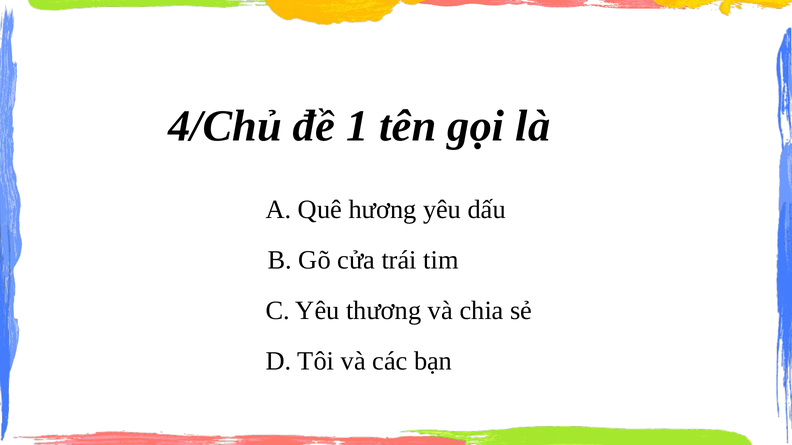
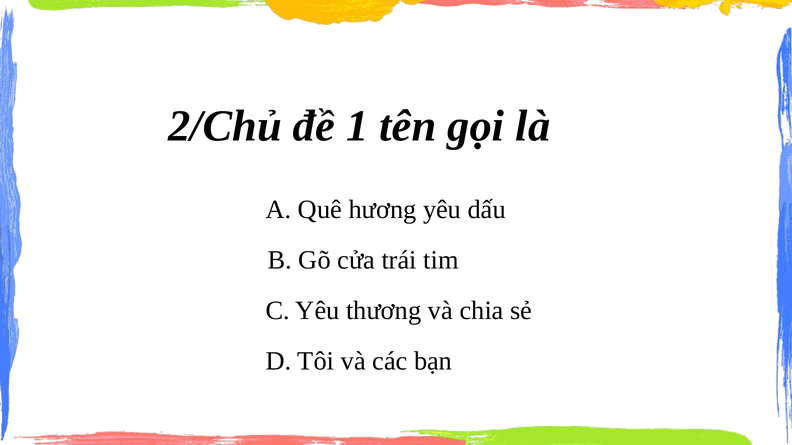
4/Chủ: 4/Chủ -> 2/Chủ
